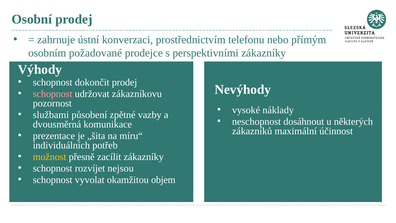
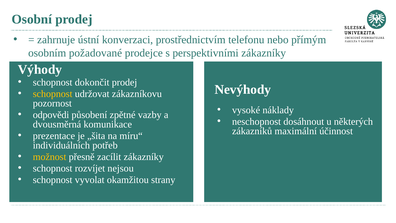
schopnost at (53, 94) colour: pink -> yellow
službami: službami -> odpovědi
objem: objem -> strany
